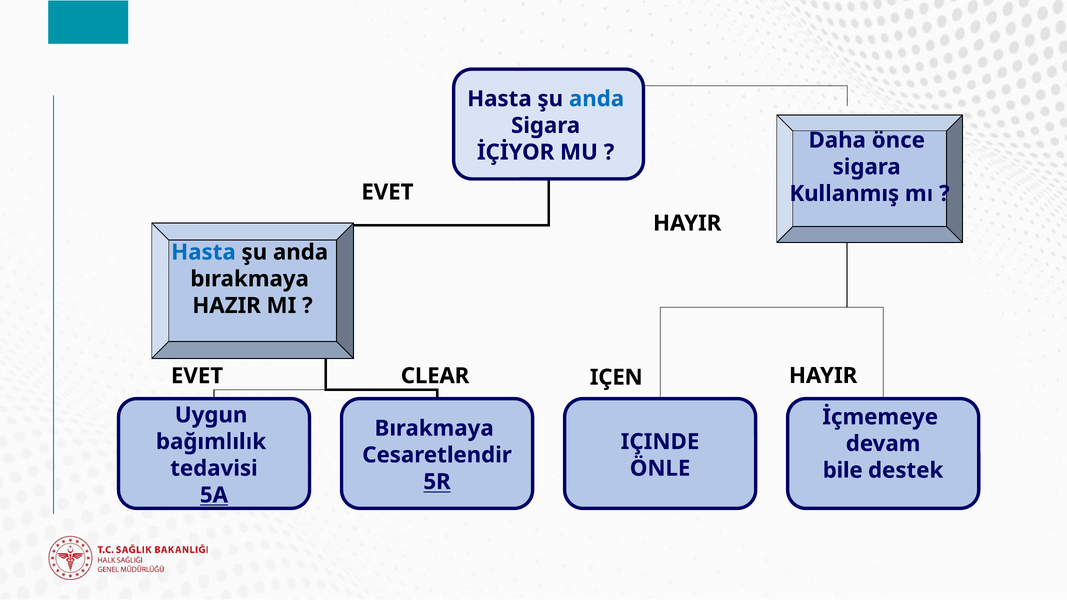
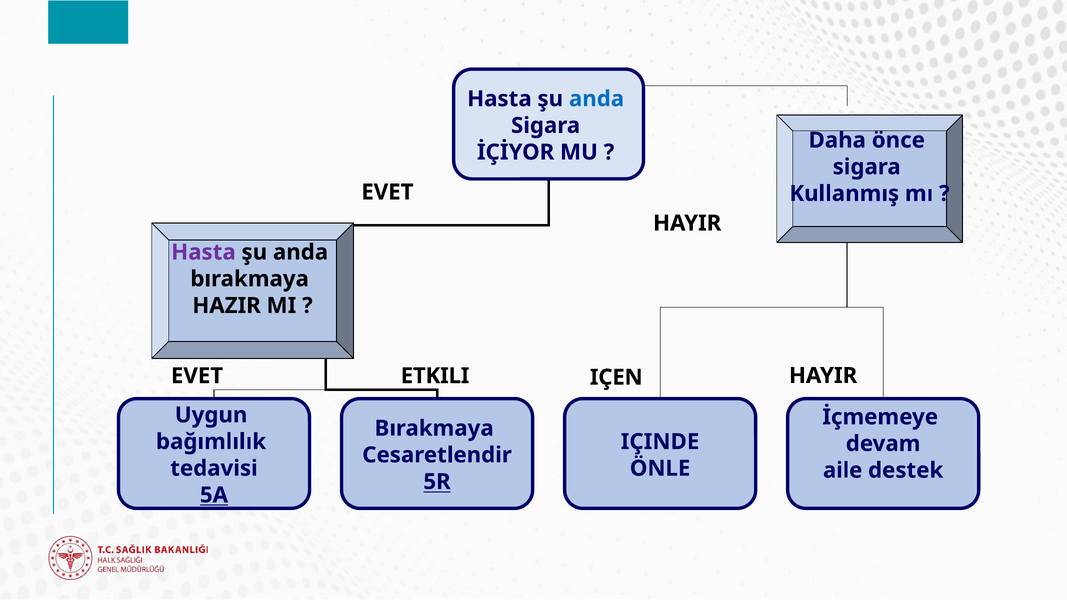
Hasta at (203, 252) colour: blue -> purple
CLEAR: CLEAR -> ETKILI
bile: bile -> aile
